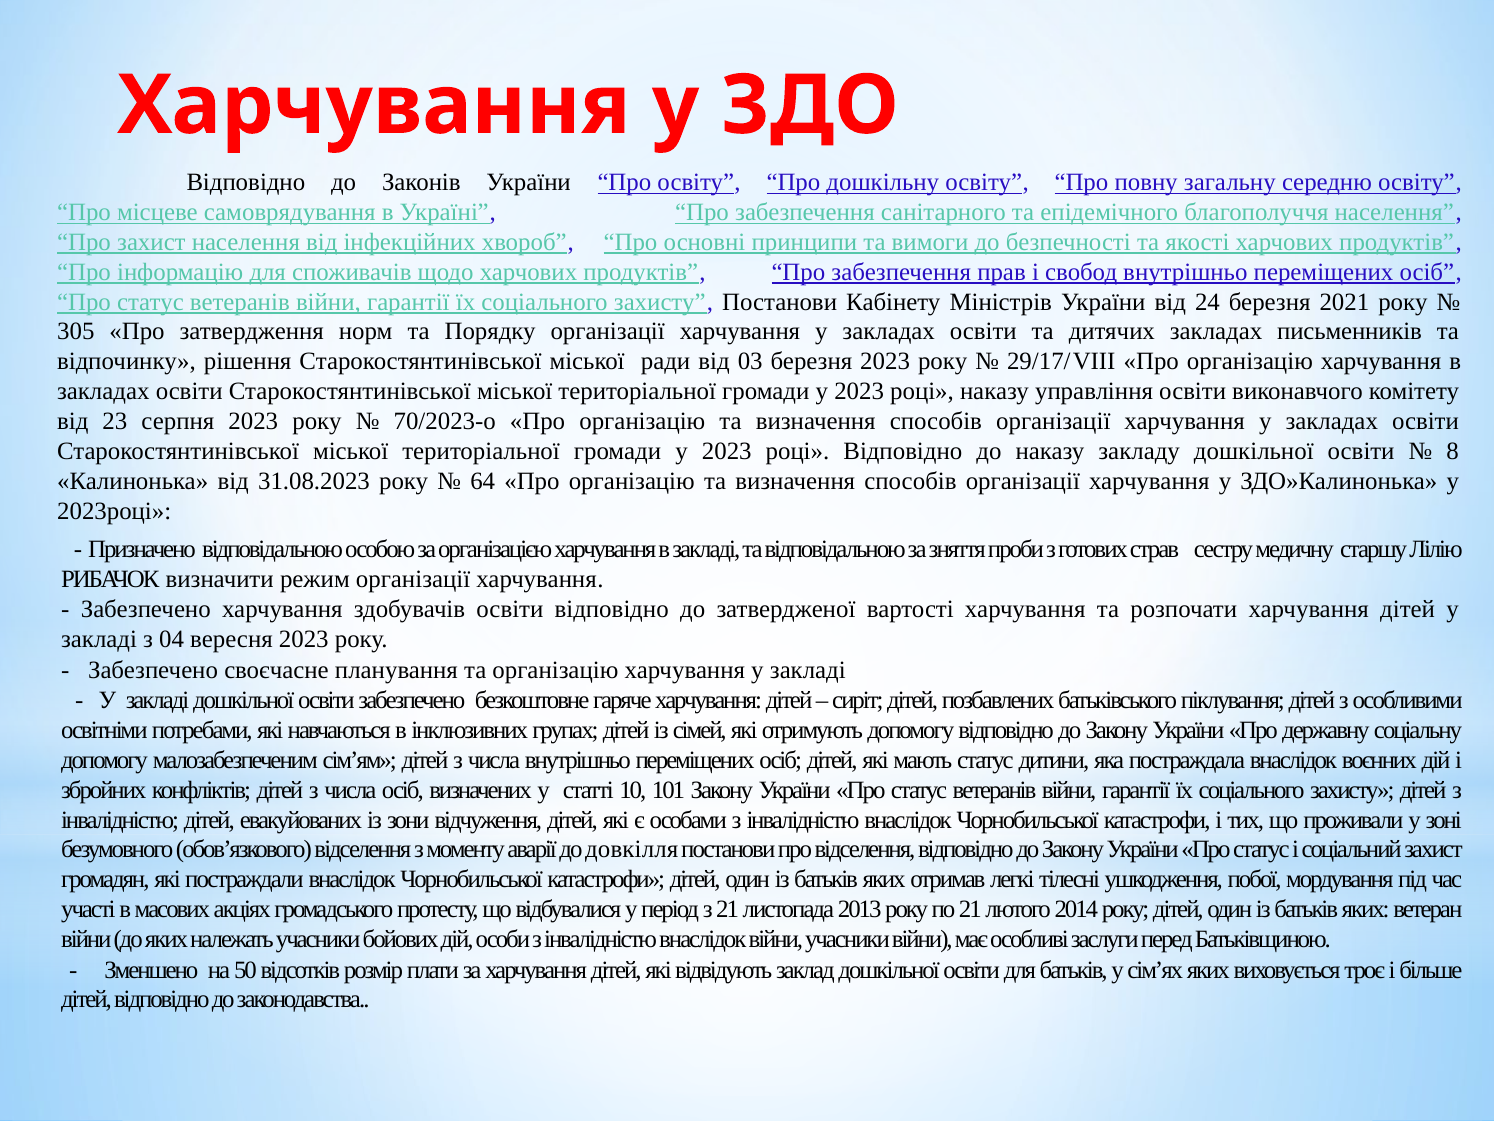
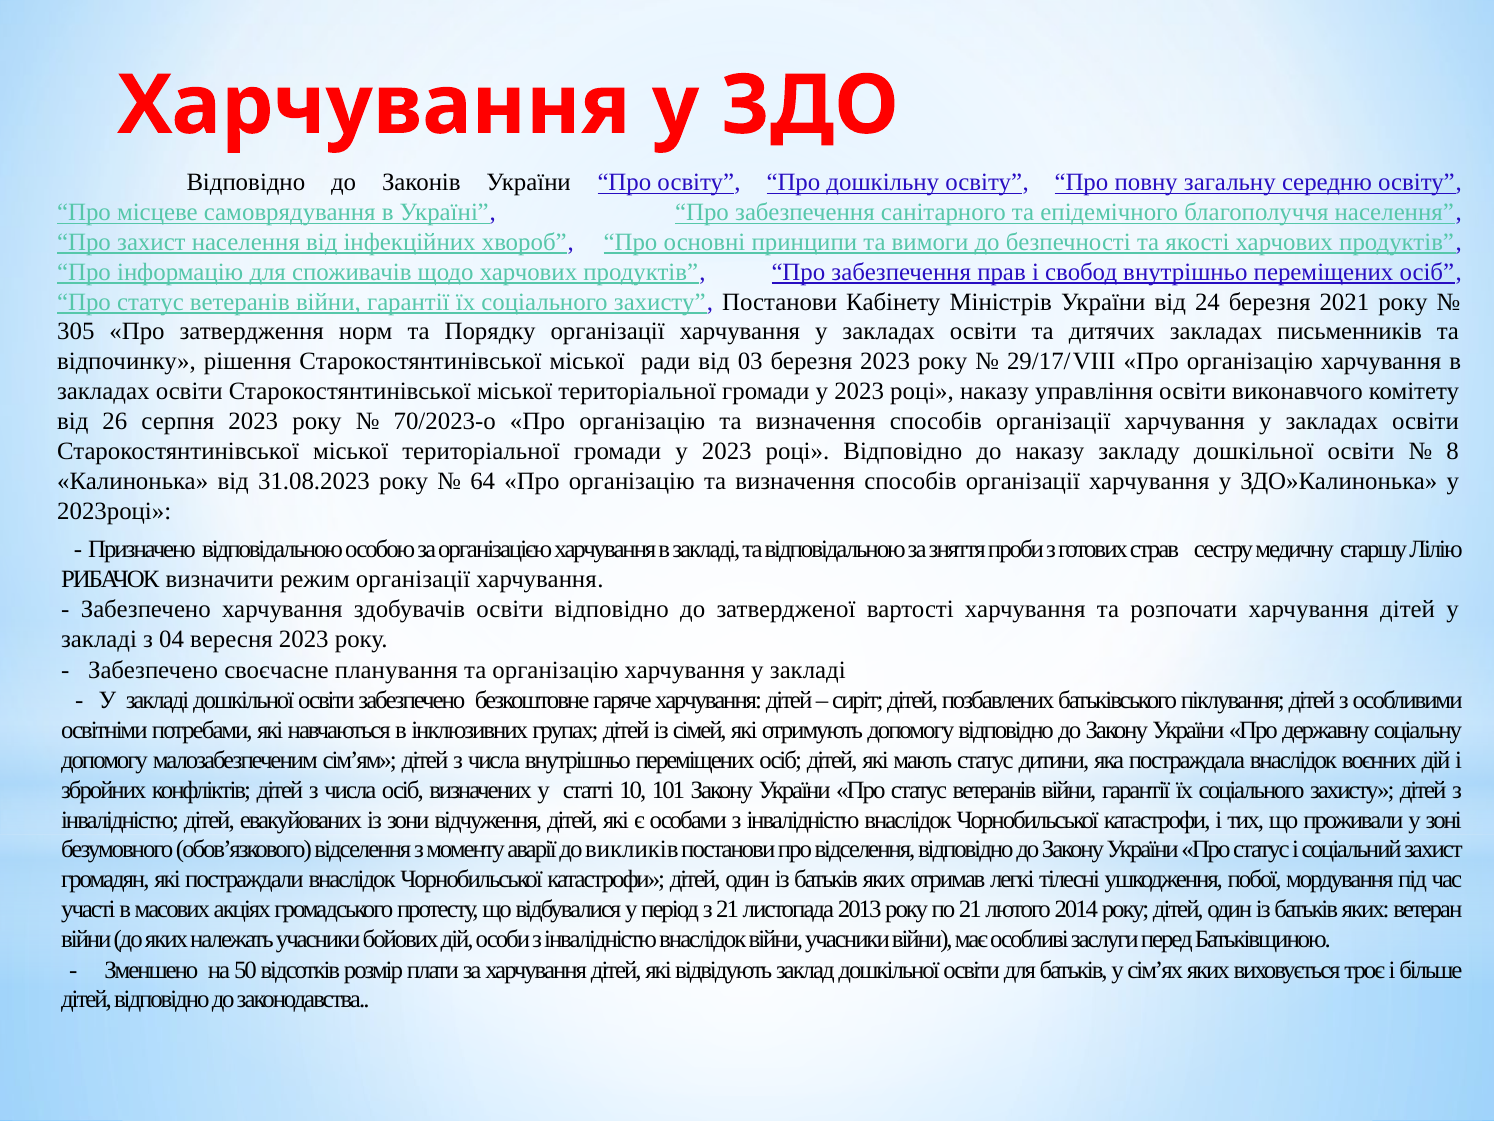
23: 23 -> 26
довкілля: довкілля -> викликів
